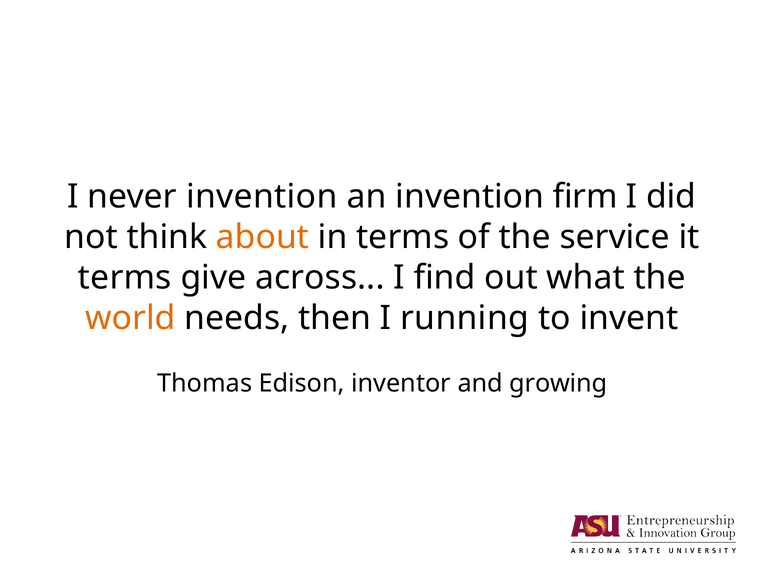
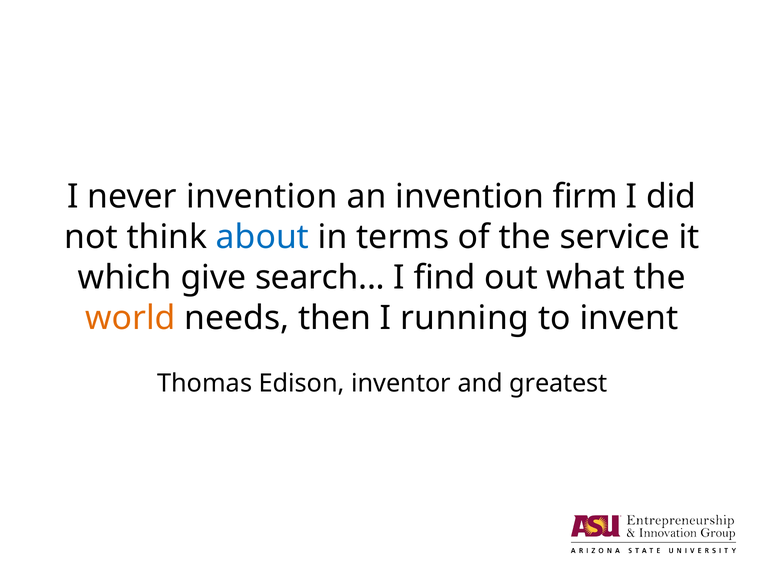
about colour: orange -> blue
terms at (125, 278): terms -> which
across: across -> search
growing: growing -> greatest
